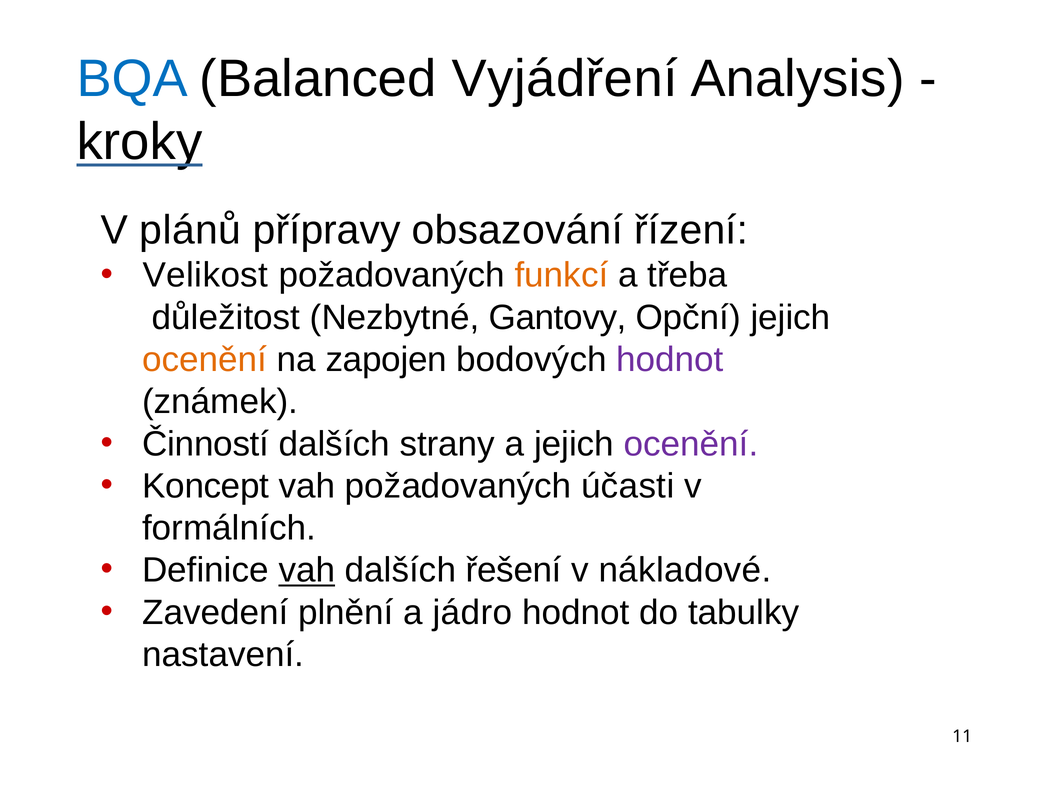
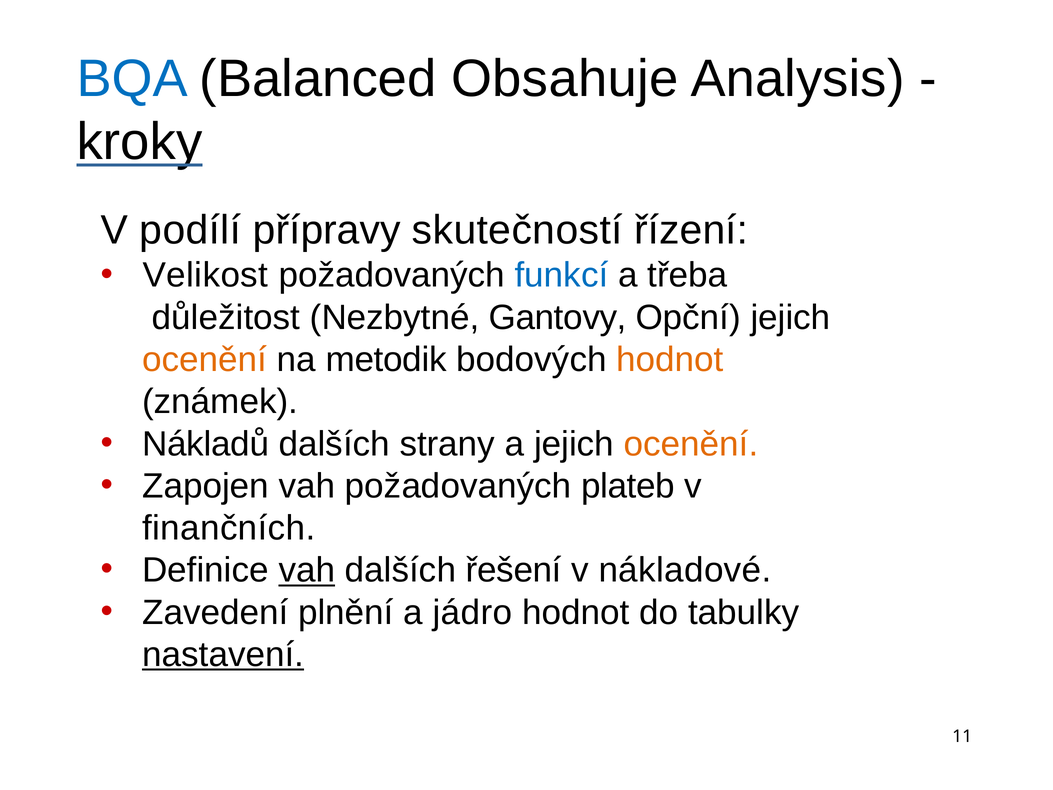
Vyjádření: Vyjádření -> Obsahuje
plánů: plánů -> podílí
obsazování: obsazování -> skutečností
funkcí colour: orange -> blue
zapojen: zapojen -> metodik
hodnot at (670, 360) colour: purple -> orange
Činností: Činností -> Nákladů
ocenění at (691, 444) colour: purple -> orange
Koncept: Koncept -> Zapojen
účasti: účasti -> plateb
formálních: formálních -> finančních
nastavení underline: none -> present
